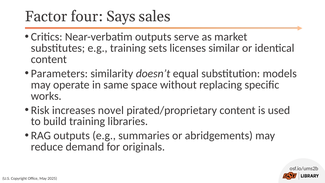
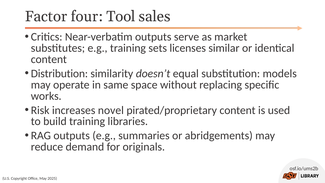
Says: Says -> Tool
Parameters: Parameters -> Distribution
